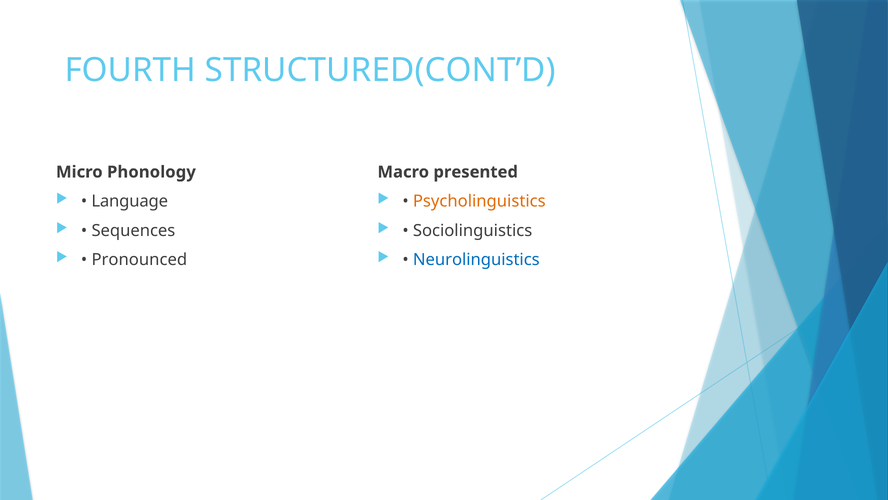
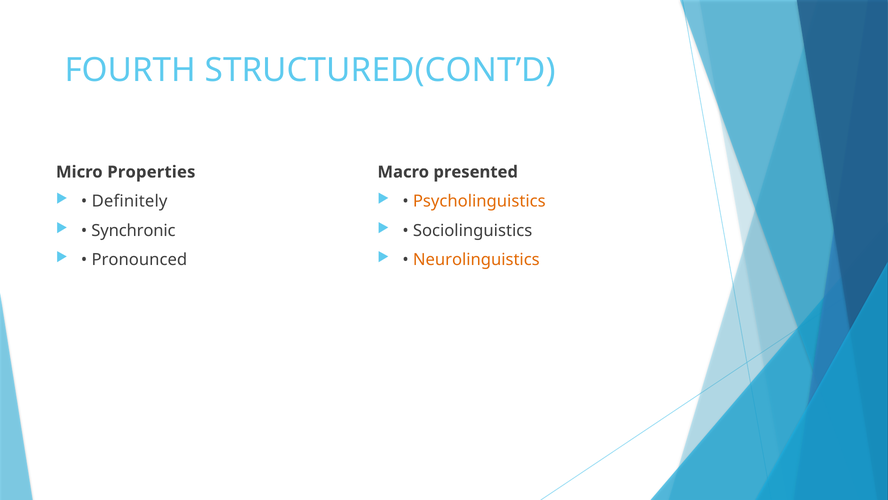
Phonology: Phonology -> Properties
Language: Language -> Definitely
Sequences: Sequences -> Synchronic
Neurolinguistics colour: blue -> orange
